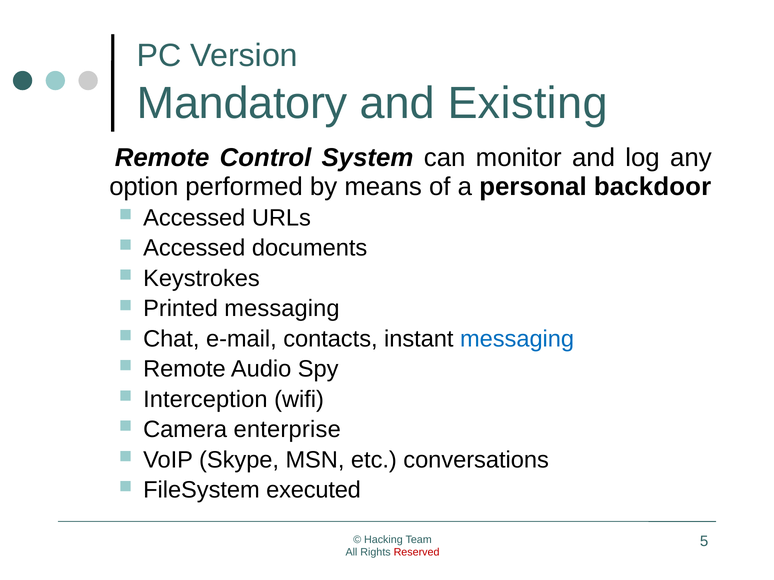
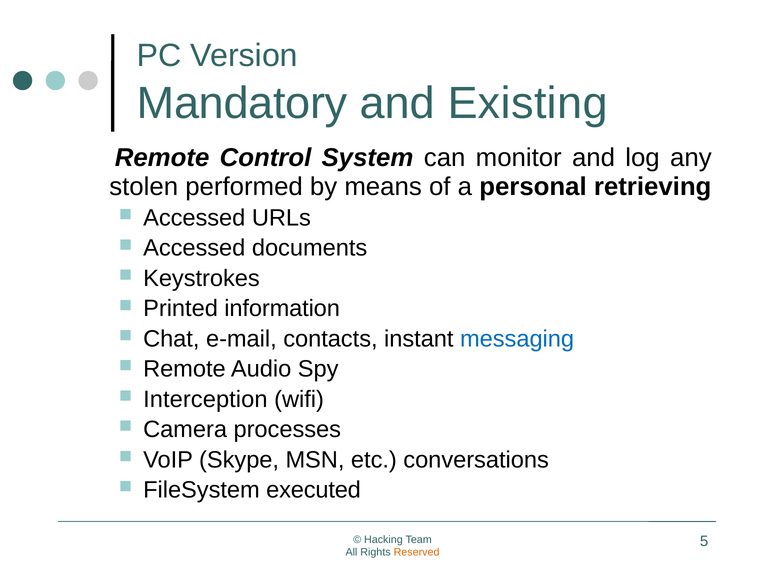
option: option -> stolen
backdoor: backdoor -> retrieving
Printed messaging: messaging -> information
enterprise: enterprise -> processes
Reserved colour: red -> orange
